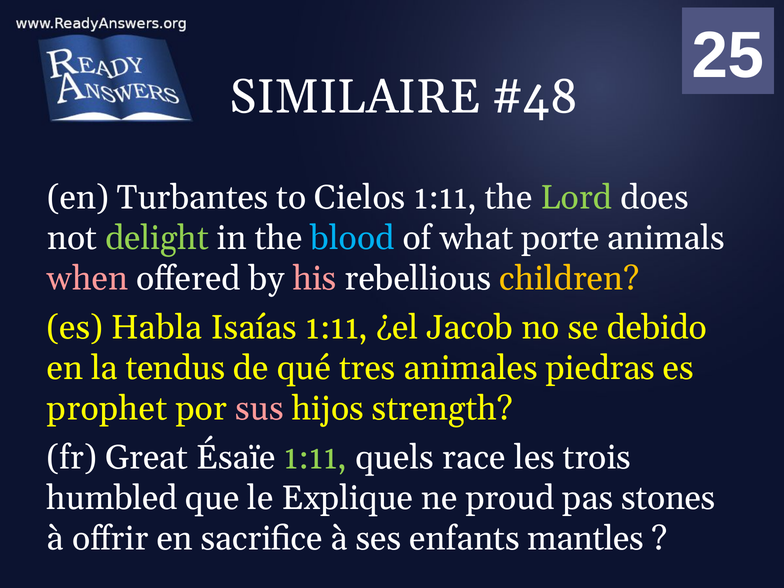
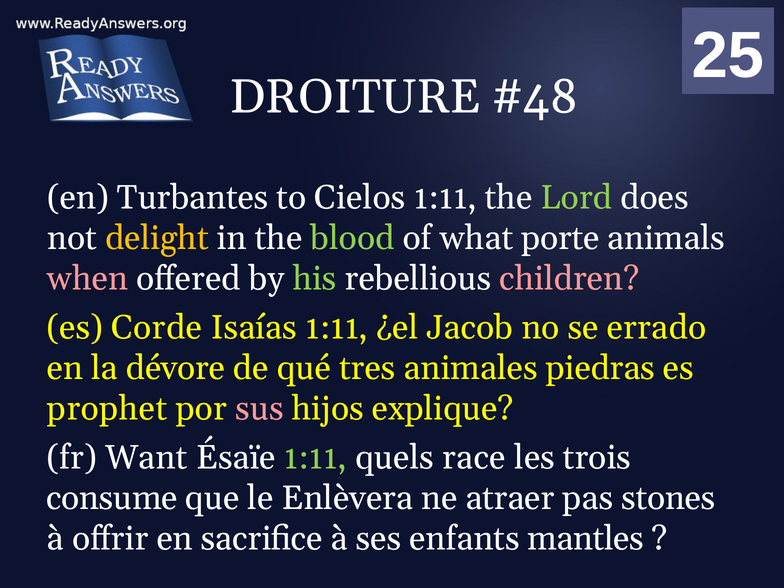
SIMILAIRE: SIMILAIRE -> DROITURE
delight colour: light green -> yellow
blood colour: light blue -> light green
his colour: pink -> light green
children colour: yellow -> pink
Habla: Habla -> Corde
debido: debido -> errado
tendus: tendus -> dévore
strength: strength -> explique
Great: Great -> Want
humbled: humbled -> consume
Explique: Explique -> Enlèvera
proud: proud -> atraer
